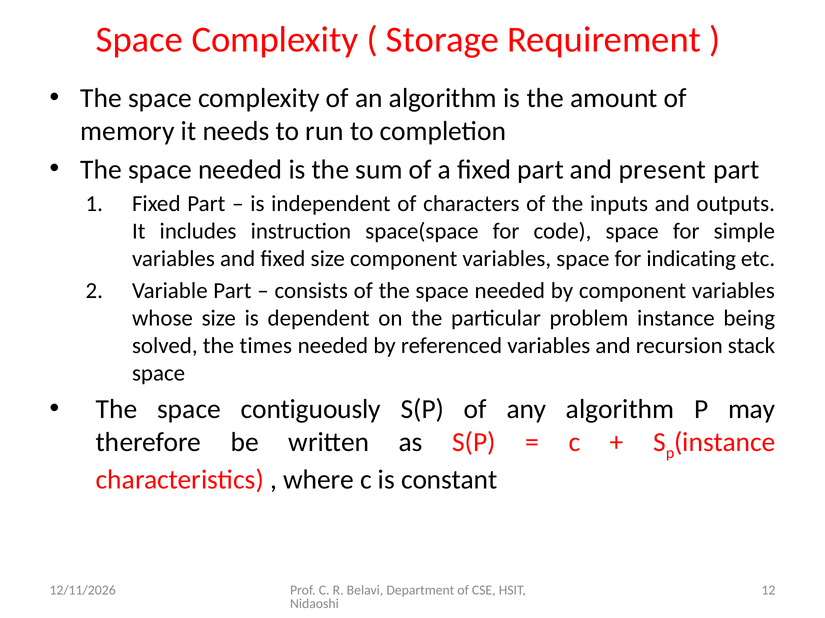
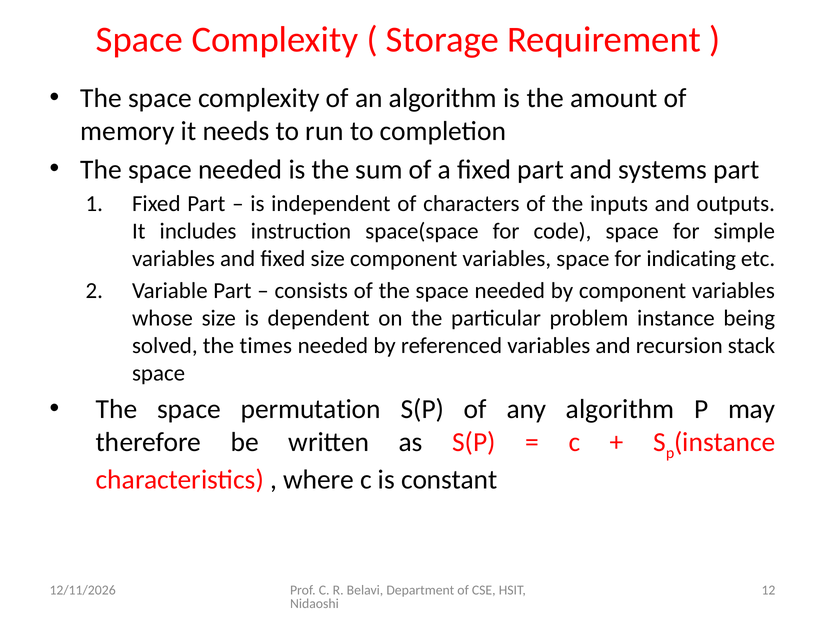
present: present -> systems
contiguously: contiguously -> permutation
